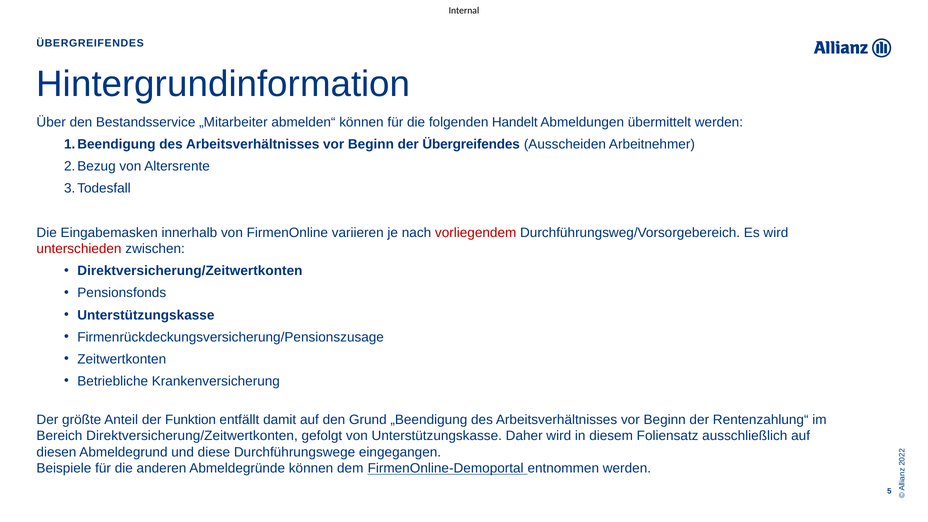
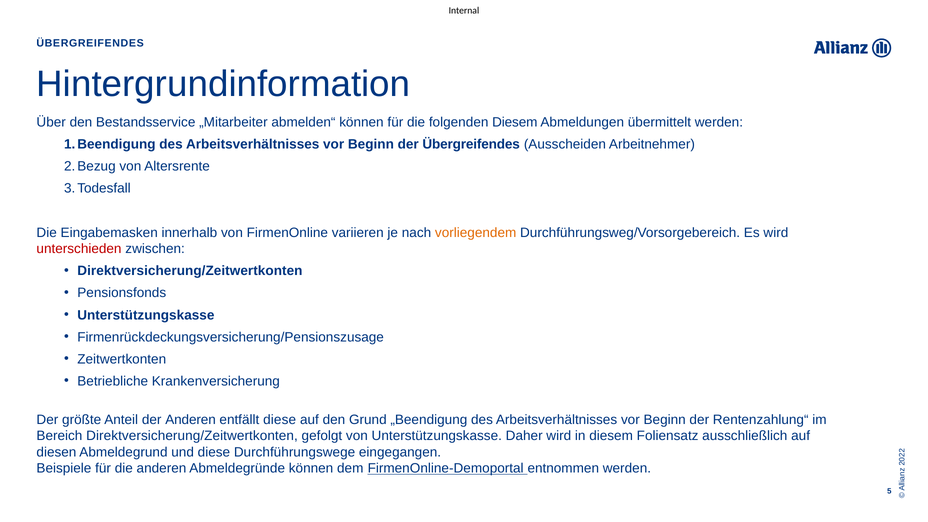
folgenden Handelt: Handelt -> Diesem
vorliegendem colour: red -> orange
der Funktion: Funktion -> Anderen
entfällt damit: damit -> diese
